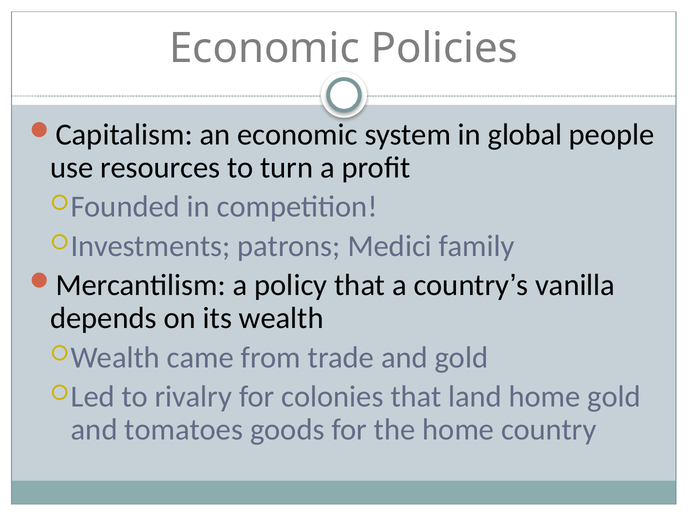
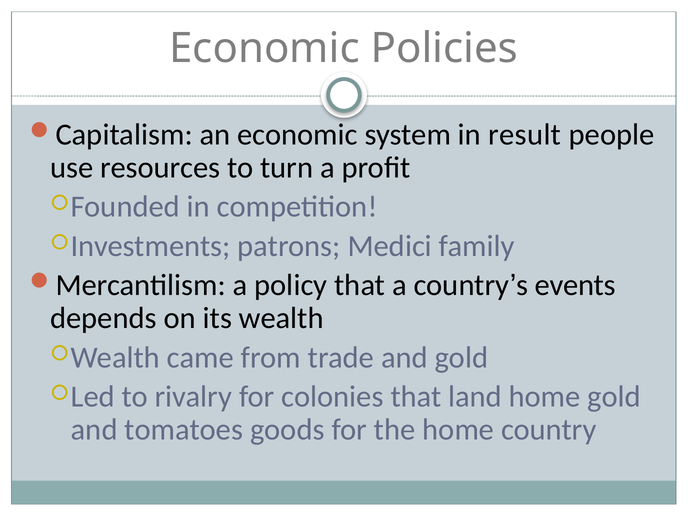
global: global -> result
vanilla: vanilla -> events
